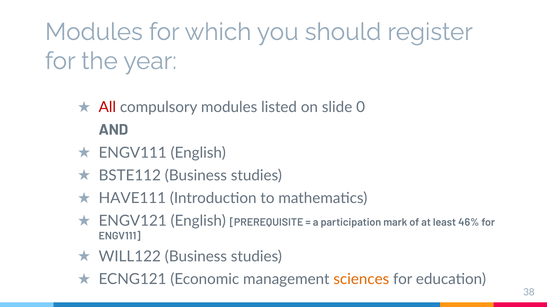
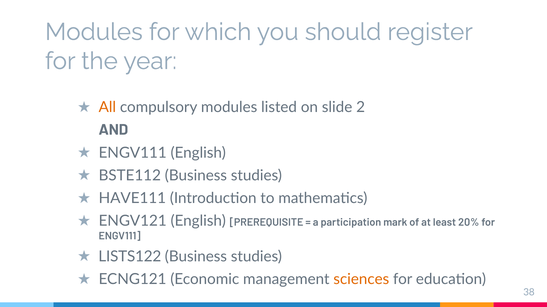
All colour: red -> orange
0: 0 -> 2
46%: 46% -> 20%
WILL122: WILL122 -> LISTS122
